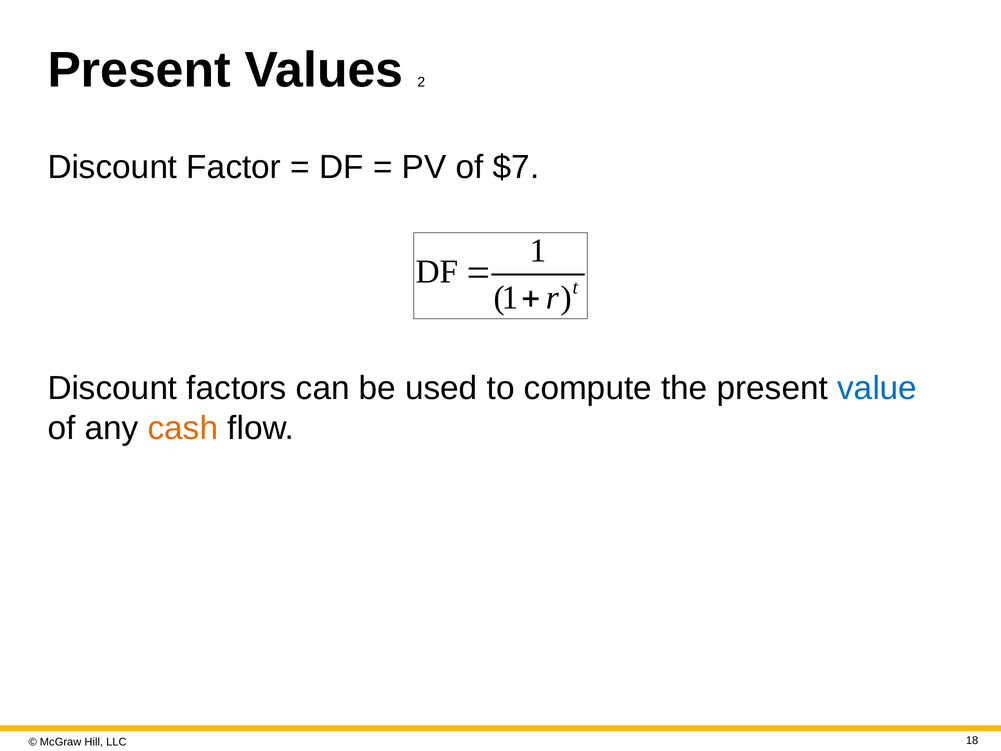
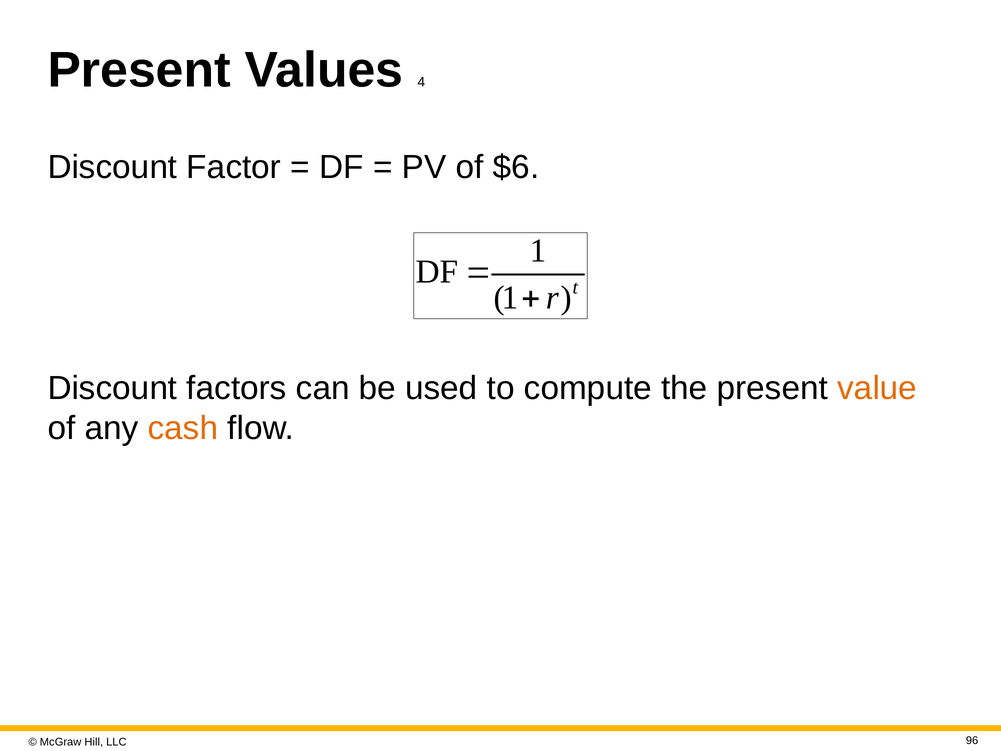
2: 2 -> 4
$7: $7 -> $6
value colour: blue -> orange
18: 18 -> 96
